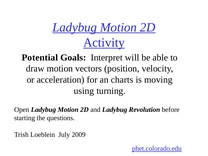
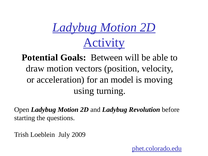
Interpret: Interpret -> Between
charts: charts -> model
